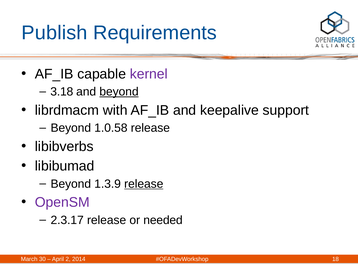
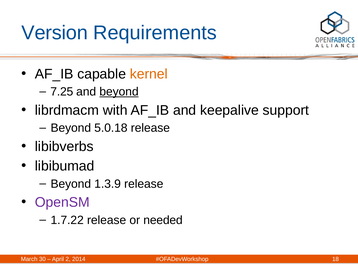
Publish: Publish -> Version
kernel colour: purple -> orange
3.18: 3.18 -> 7.25
1.0.58: 1.0.58 -> 5.0.18
release at (144, 184) underline: present -> none
2.3.17: 2.3.17 -> 1.7.22
